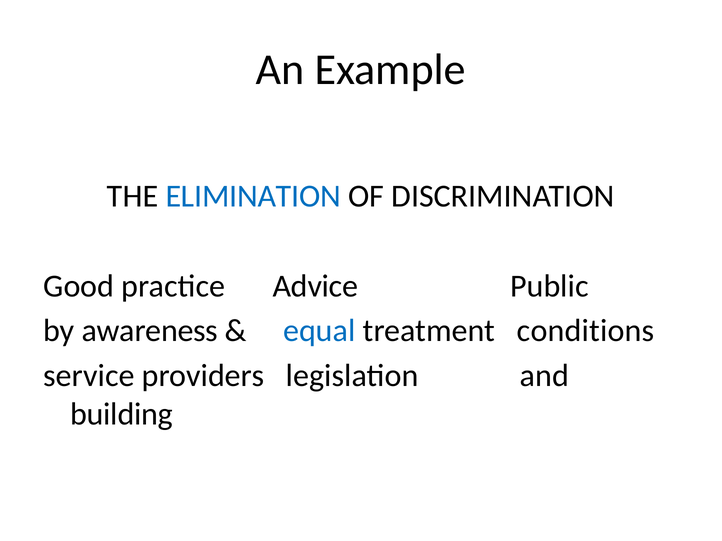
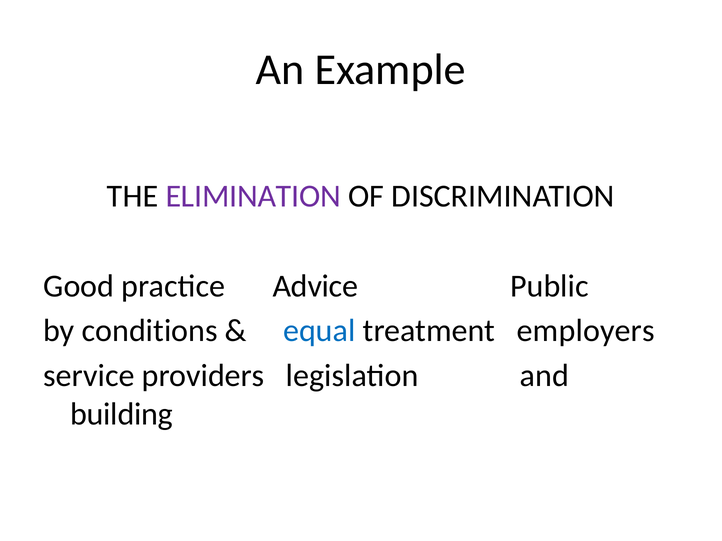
ELIMINATION colour: blue -> purple
awareness: awareness -> conditions
conditions: conditions -> employers
